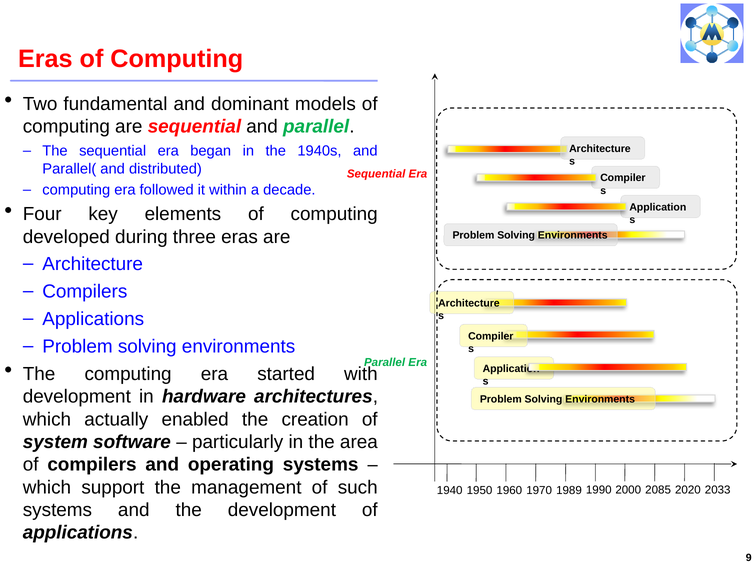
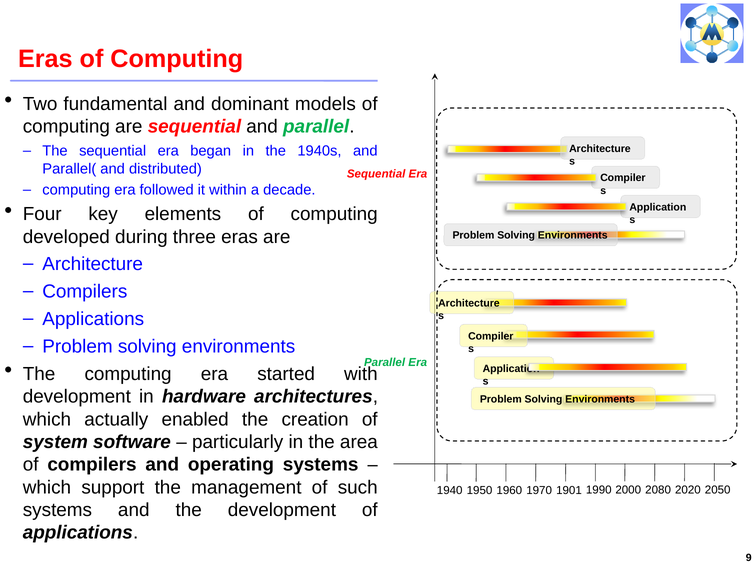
1989: 1989 -> 1901
2085: 2085 -> 2080
2033: 2033 -> 2050
